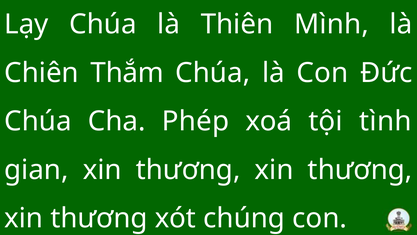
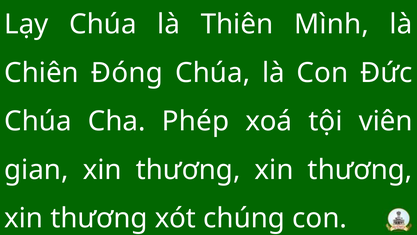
Thắm: Thắm -> Đóng
tình: tình -> viên
